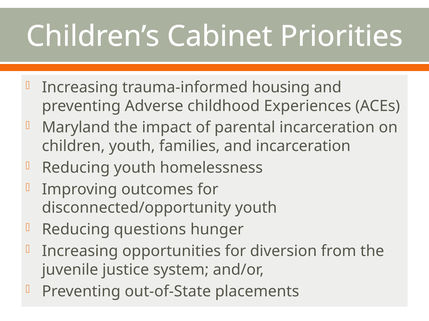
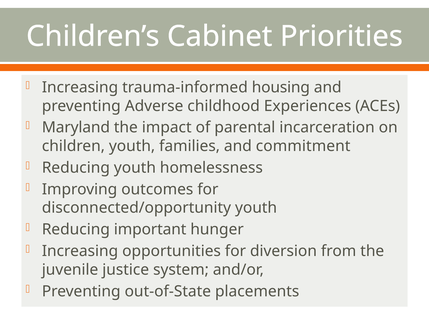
and incarceration: incarceration -> commitment
questions: questions -> important
